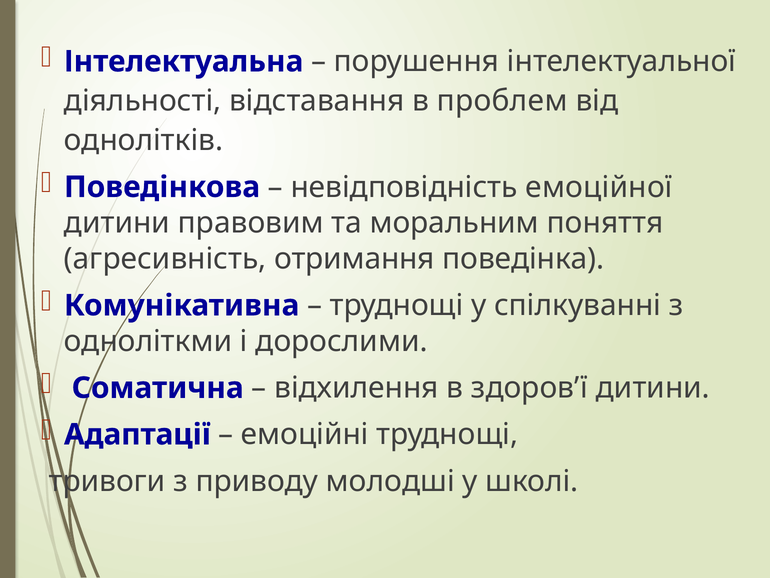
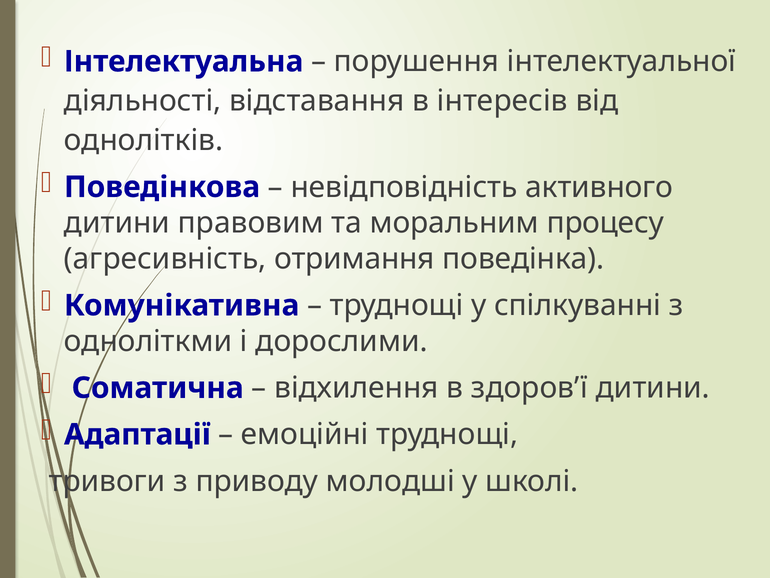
проблем: проблем -> інтересів
емоційної: емоційної -> активного
поняття: поняття -> процесу
